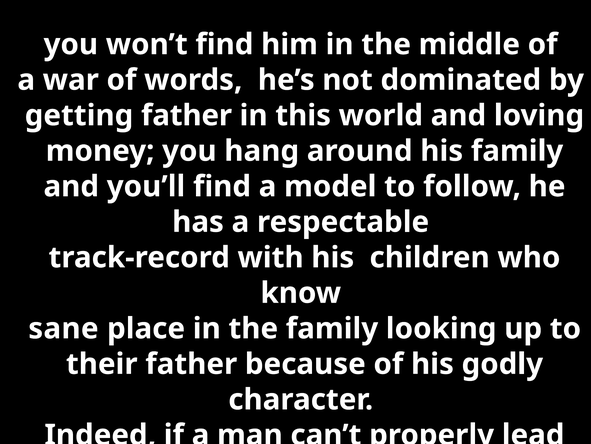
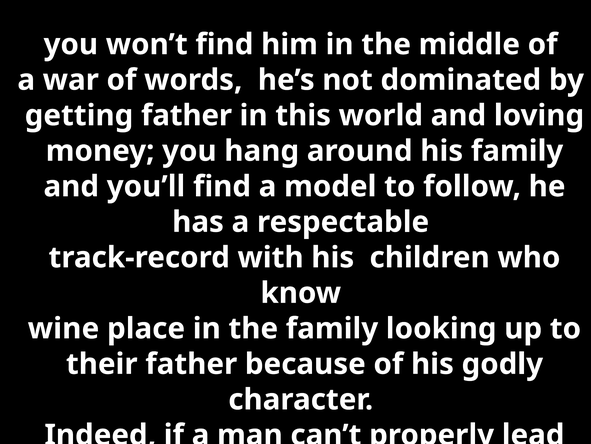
sane: sane -> wine
